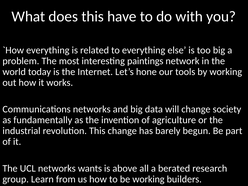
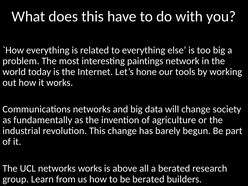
networks wants: wants -> works
be working: working -> berated
